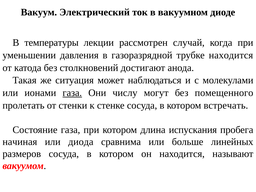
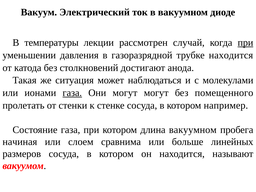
при at (245, 43) underline: none -> present
Они числу: числу -> могут
встречать: встречать -> например
длина испускания: испускания -> вакуумном
диода: диода -> слоем
